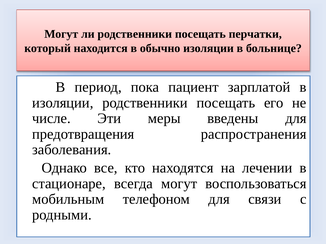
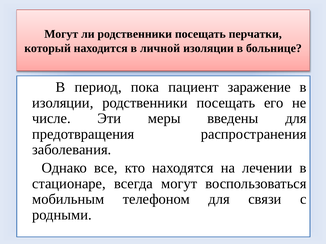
обычно: обычно -> личной
зарплатой: зарплатой -> заражение
